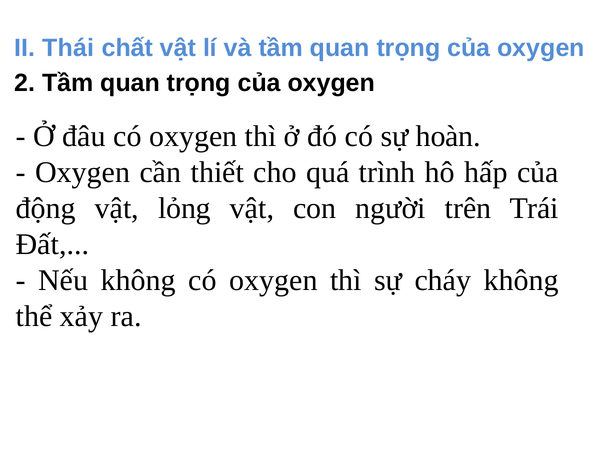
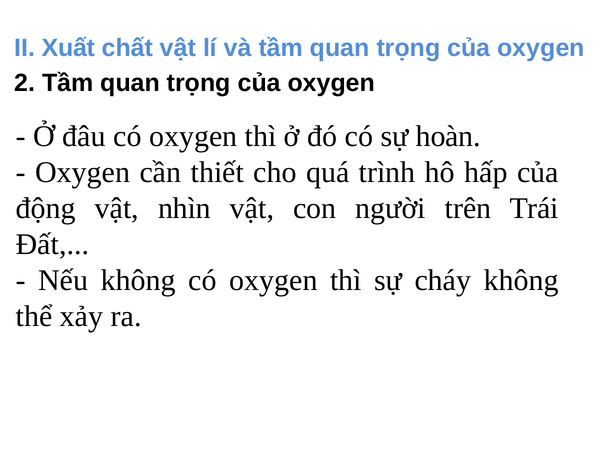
Thái: Thái -> Xuất
lỏng: lỏng -> nhìn
